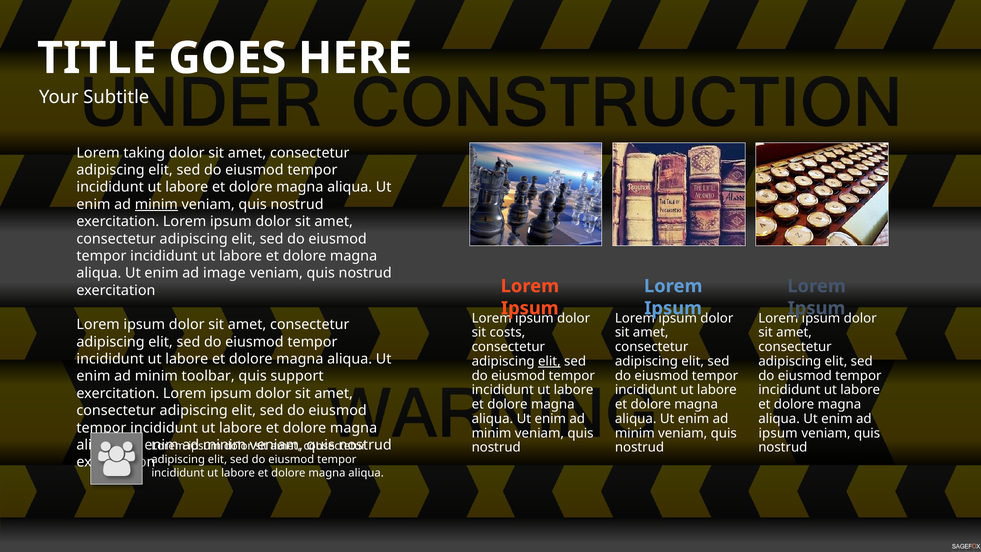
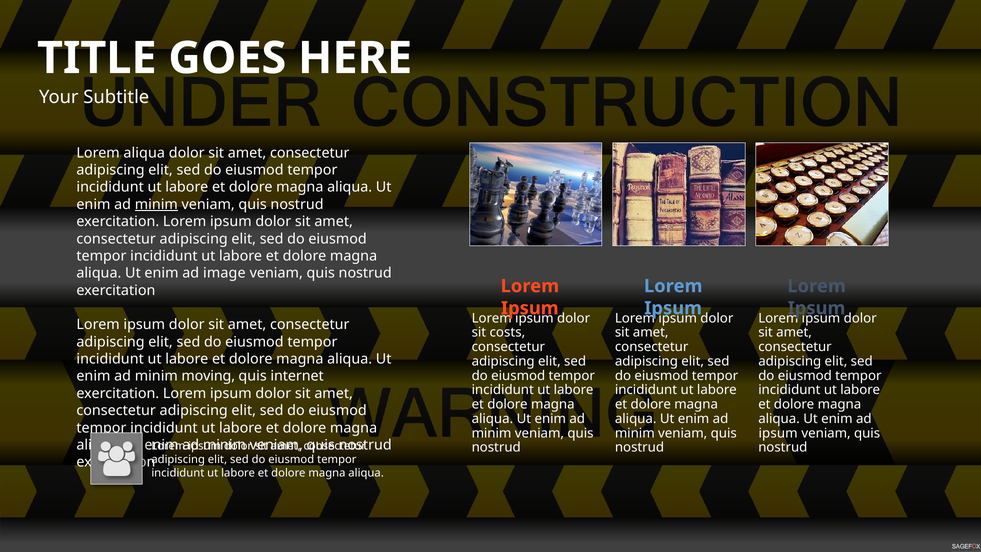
Lorem taking: taking -> aliqua
elit at (549, 361) underline: present -> none
toolbar: toolbar -> moving
support: support -> internet
